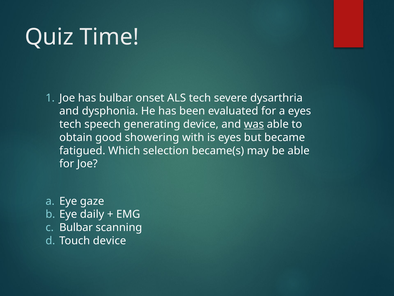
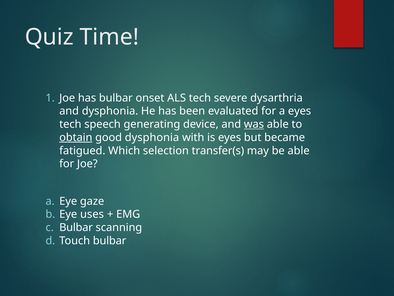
obtain underline: none -> present
good showering: showering -> dysphonia
became(s: became(s -> transfer(s
daily: daily -> uses
Touch device: device -> bulbar
